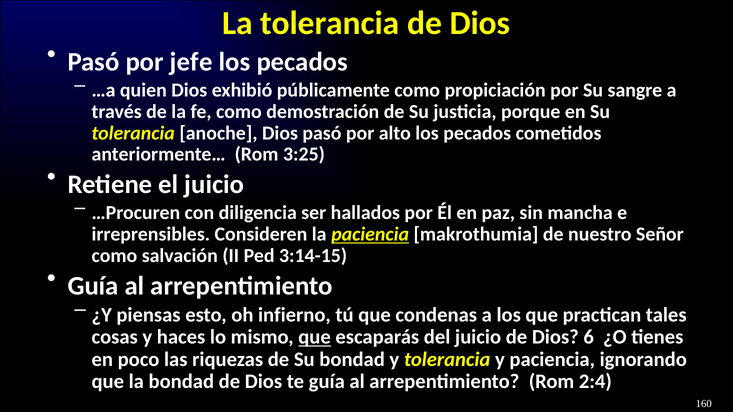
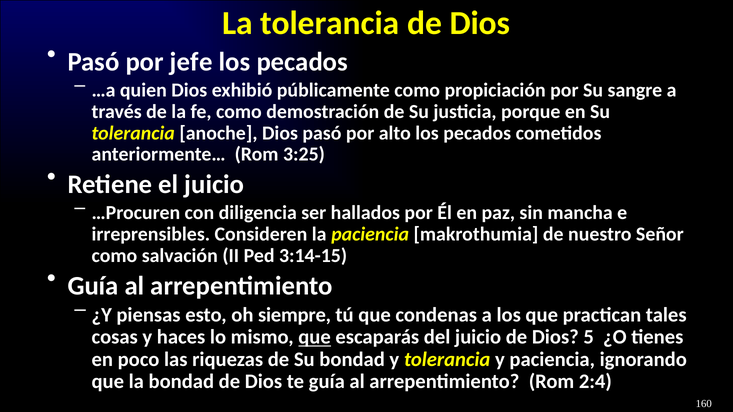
paciencia at (370, 234) underline: present -> none
infierno: infierno -> siempre
6: 6 -> 5
